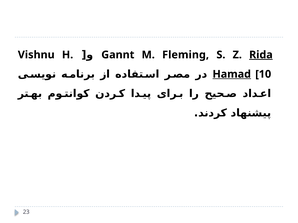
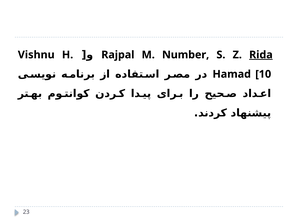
Gannt: Gannt -> Rajpal
Fleming: Fleming -> Number
Hamad underline: present -> none
